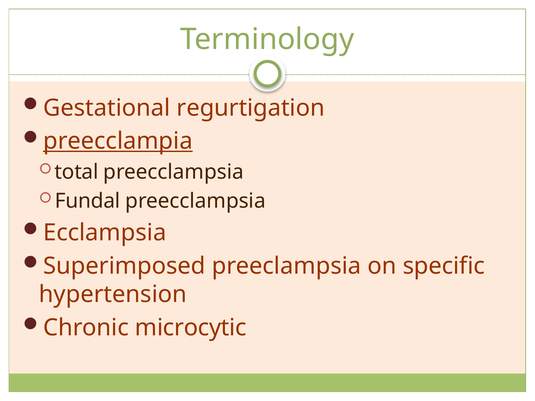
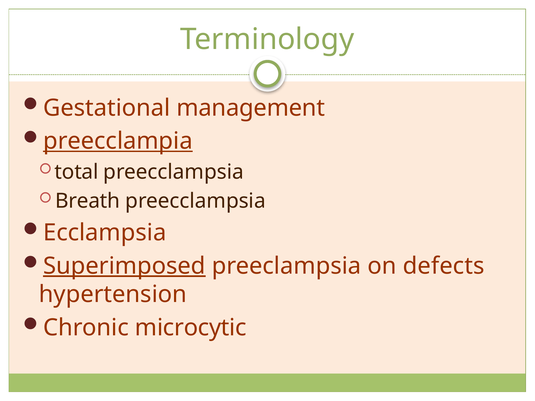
regurtigation: regurtigation -> management
Fundal: Fundal -> Breath
Superimposed underline: none -> present
specific: specific -> defects
